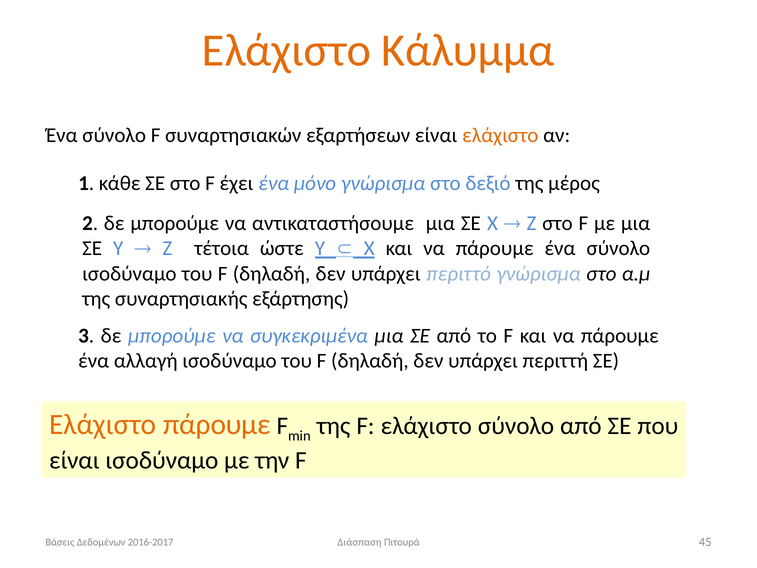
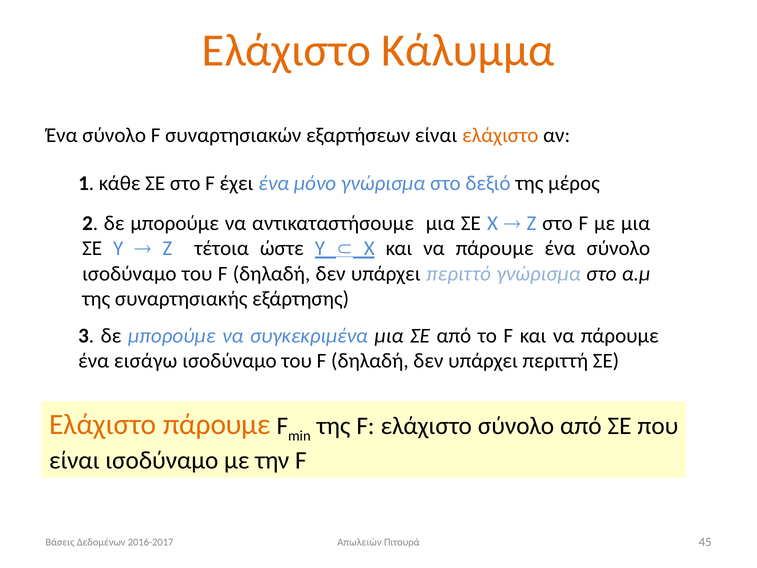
αλλαγή: αλλαγή -> εισάγω
Διάσπαση: Διάσπαση -> Απωλειών
